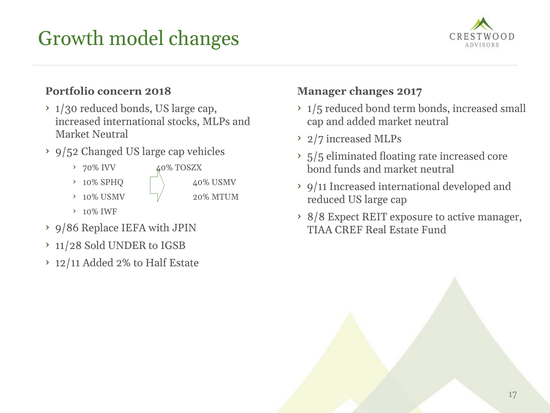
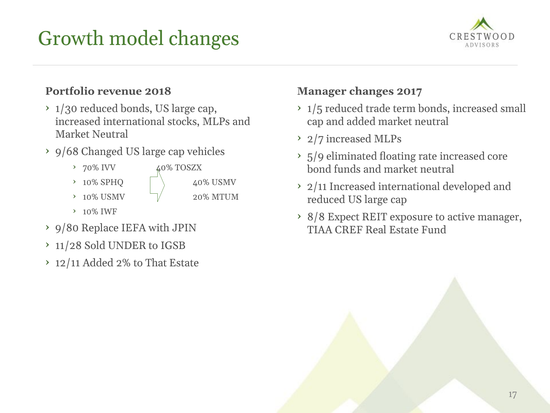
concern: concern -> revenue
reduced bond: bond -> trade
9/52: 9/52 -> 9/68
5/5: 5/5 -> 5/9
9/11: 9/11 -> 2/11
9/86: 9/86 -> 9/80
Half: Half -> That
